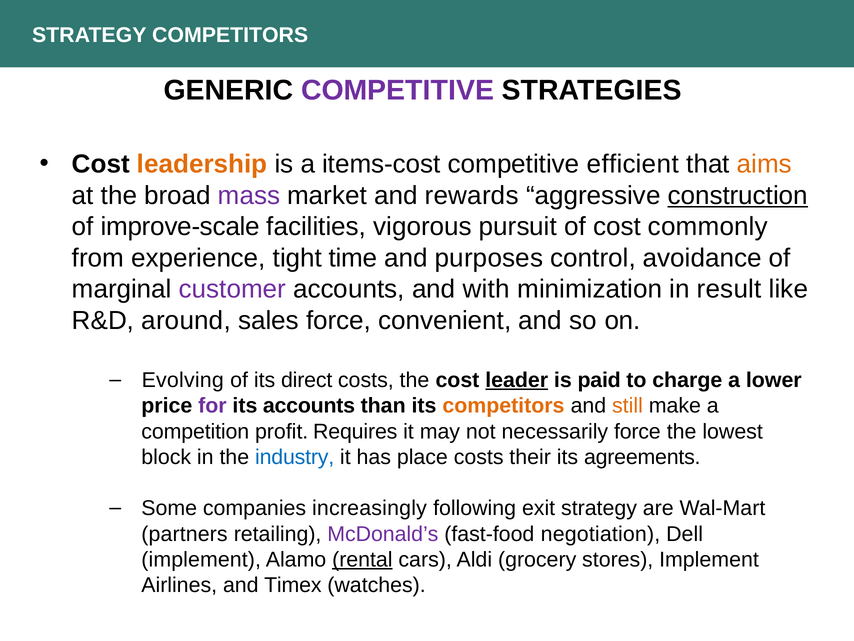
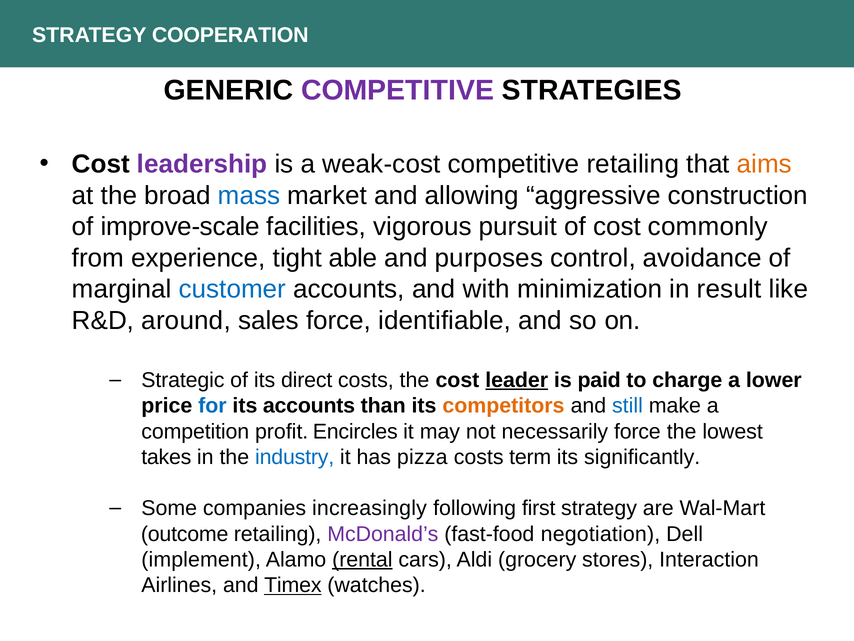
STRATEGY COMPETITORS: COMPETITORS -> COOPERATION
leadership colour: orange -> purple
items-cost: items-cost -> weak-cost
competitive efficient: efficient -> retailing
mass colour: purple -> blue
rewards: rewards -> allowing
construction underline: present -> none
time: time -> able
customer colour: purple -> blue
convenient: convenient -> identifiable
Evolving: Evolving -> Strategic
for colour: purple -> blue
still colour: orange -> blue
Requires: Requires -> Encircles
block: block -> takes
place: place -> pizza
their: their -> term
agreements: agreements -> significantly
exit: exit -> first
partners: partners -> outcome
stores Implement: Implement -> Interaction
Timex underline: none -> present
